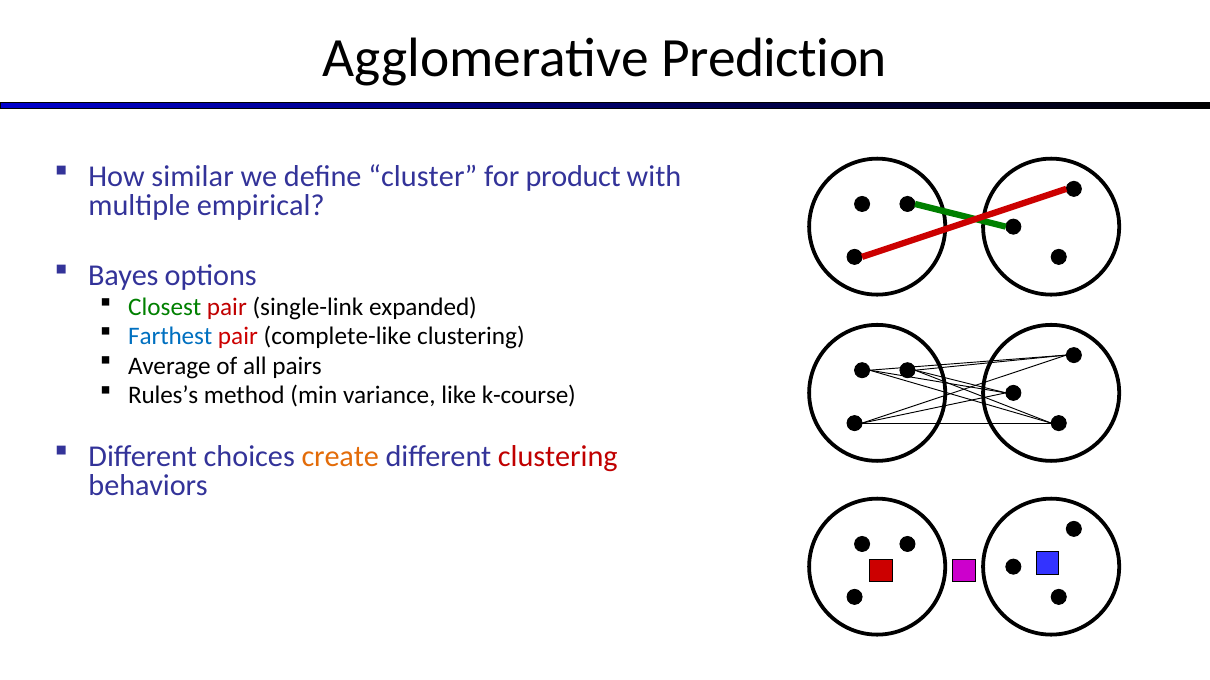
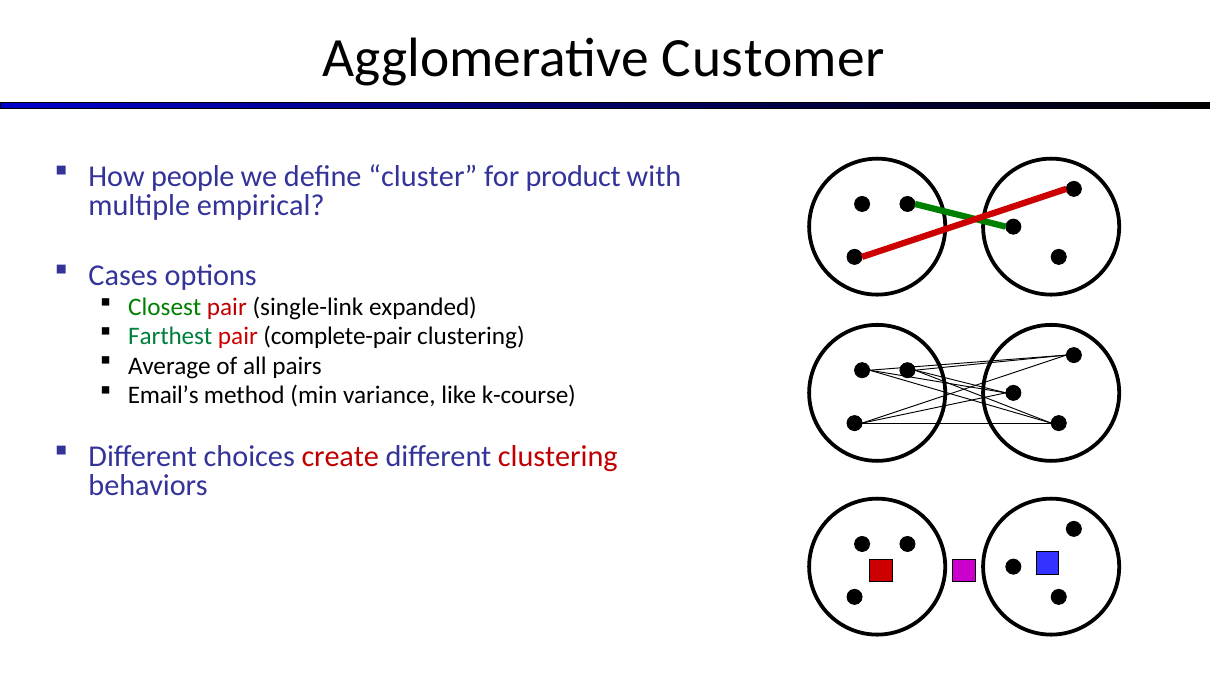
Prediction: Prediction -> Customer
similar: similar -> people
Bayes: Bayes -> Cases
Farthest colour: blue -> green
complete-like: complete-like -> complete-pair
Rules’s: Rules’s -> Email’s
create colour: orange -> red
